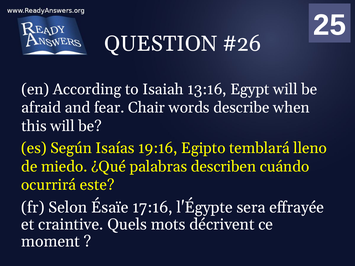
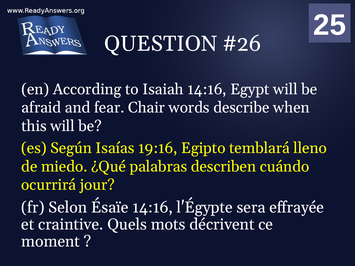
Isaiah 13:16: 13:16 -> 14:16
este: este -> jour
Ésaïe 17:16: 17:16 -> 14:16
